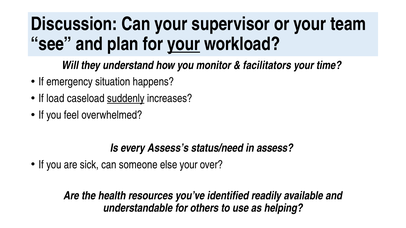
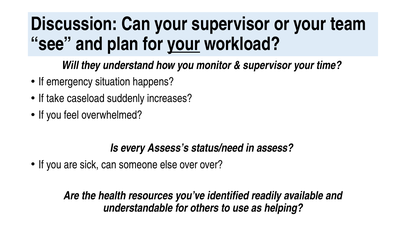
facilitators at (267, 65): facilitators -> supervisor
load: load -> take
suddenly underline: present -> none
else your: your -> over
